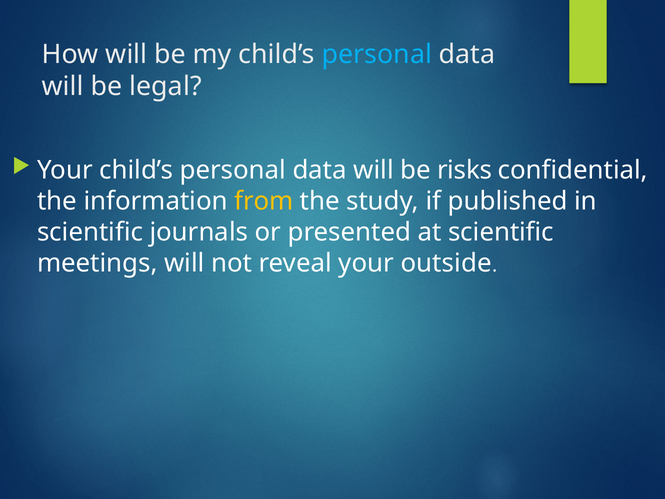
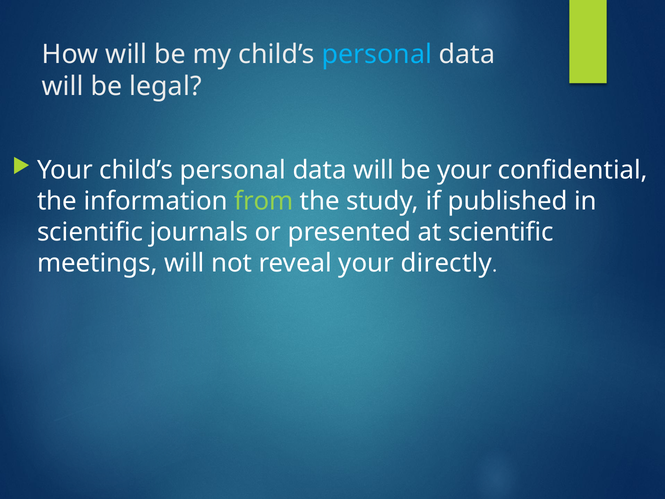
be risks: risks -> your
from colour: yellow -> light green
outside: outside -> directly
